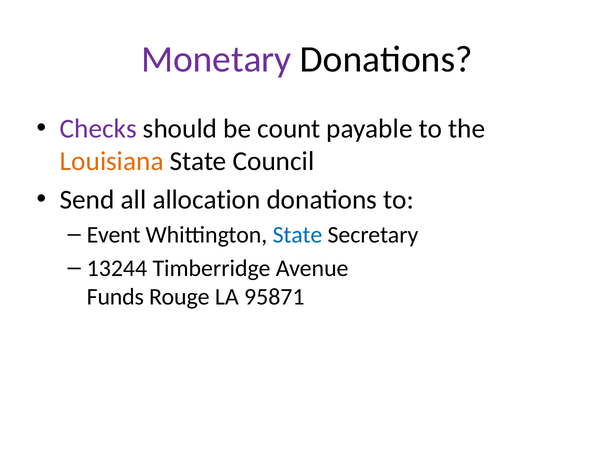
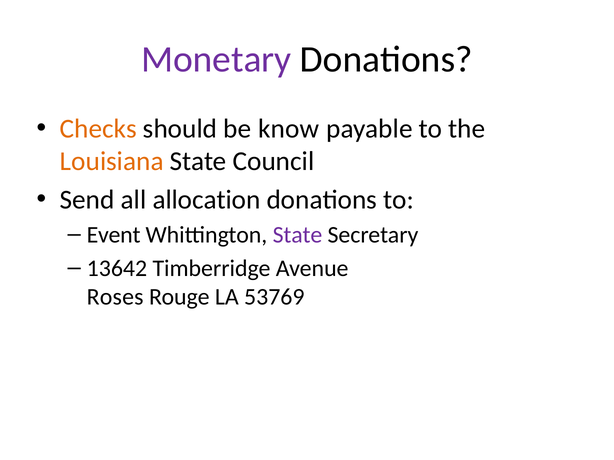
Checks colour: purple -> orange
count: count -> know
State at (297, 235) colour: blue -> purple
13244: 13244 -> 13642
Funds: Funds -> Roses
95871: 95871 -> 53769
